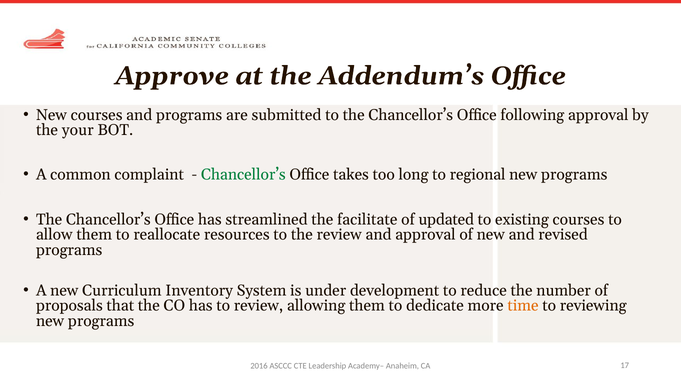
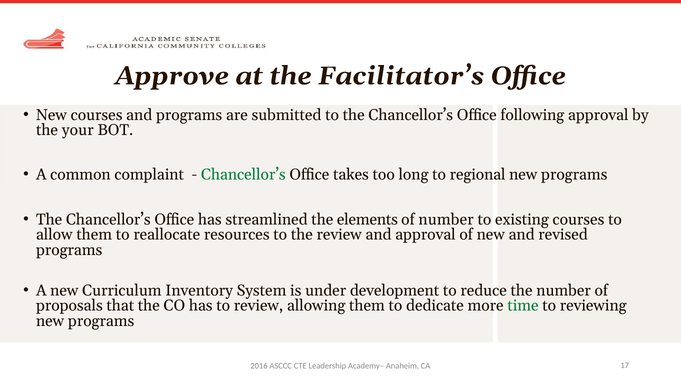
Addendum’s: Addendum’s -> Facilitator’s
facilitate: facilitate -> elements
of updated: updated -> number
time colour: orange -> green
